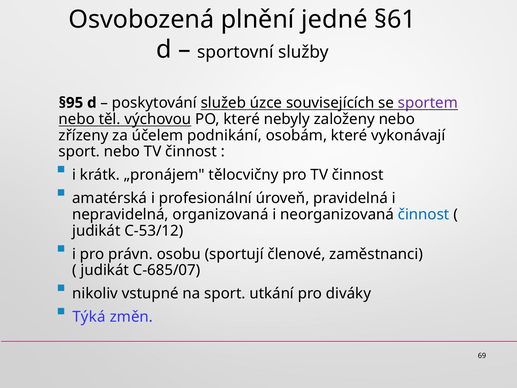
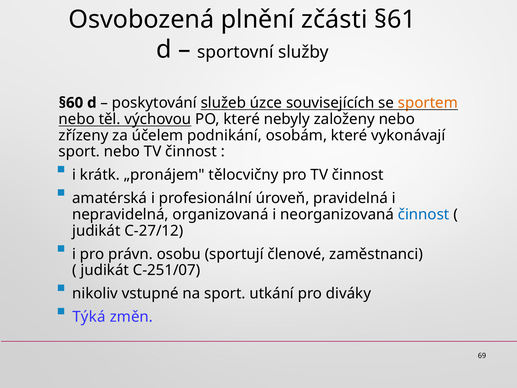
jedné: jedné -> zčásti
§95: §95 -> §60
sportem colour: purple -> orange
C-53/12: C-53/12 -> C-27/12
C-685/07: C-685/07 -> C-251/07
